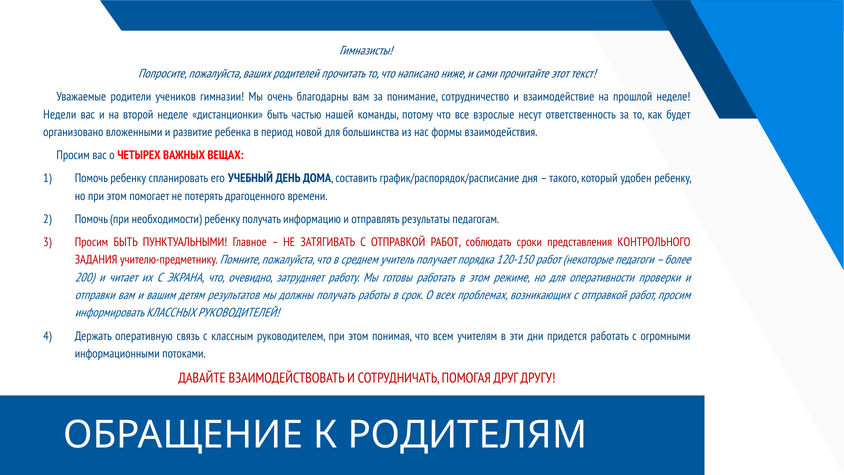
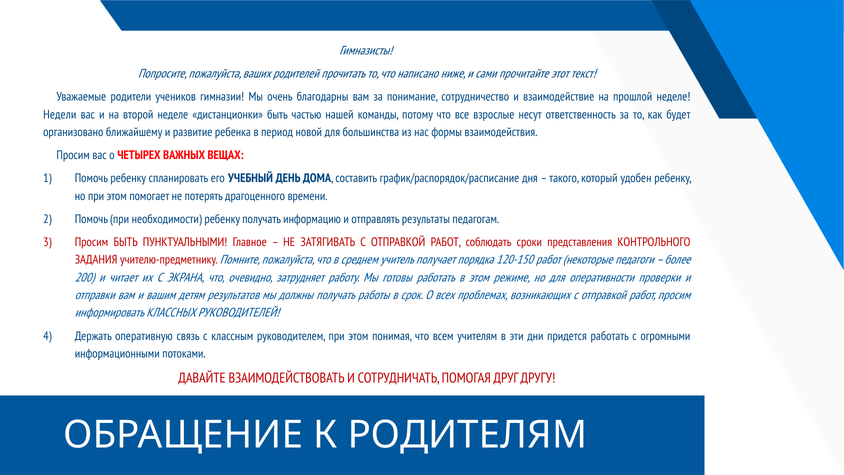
вложенными: вложенными -> ближайшему
